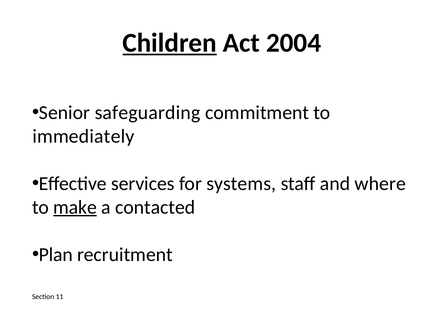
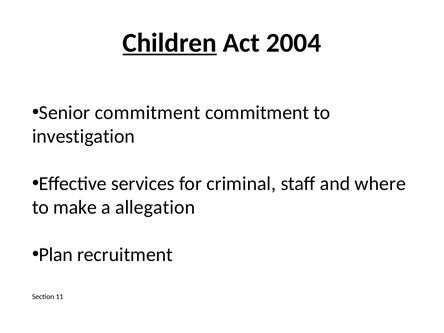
Senior safeguarding: safeguarding -> commitment
immediately: immediately -> investigation
systems: systems -> criminal
make underline: present -> none
contacted: contacted -> allegation
